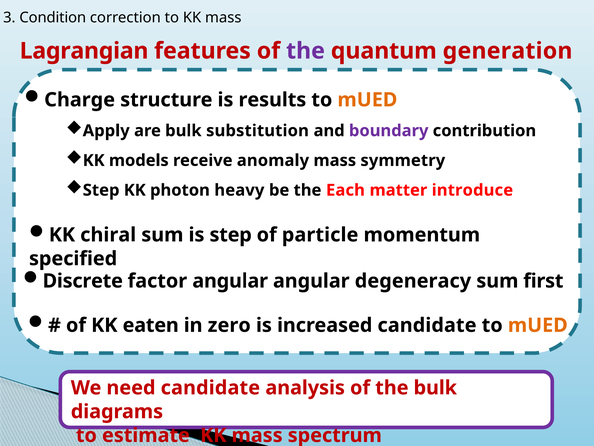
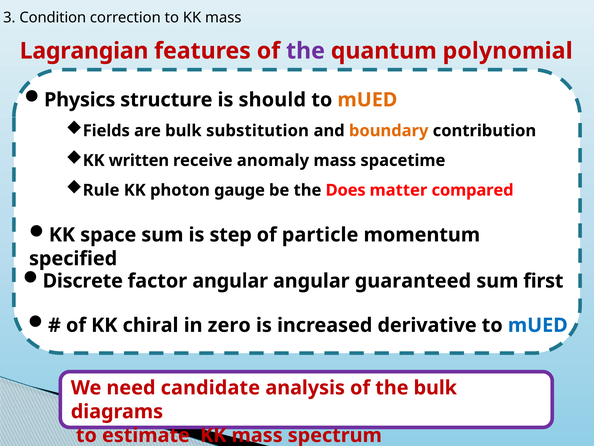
generation: generation -> polynomial
Charge: Charge -> Physics
results: results -> should
Apply: Apply -> Fields
boundary colour: purple -> orange
models: models -> written
symmetry: symmetry -> spacetime
Step at (101, 190): Step -> Rule
heavy: heavy -> gauge
Each: Each -> Does
introduce: introduce -> compared
chiral: chiral -> space
degeneracy: degeneracy -> guaranteed
eaten: eaten -> chiral
increased candidate: candidate -> derivative
mUED at (538, 325) colour: orange -> blue
